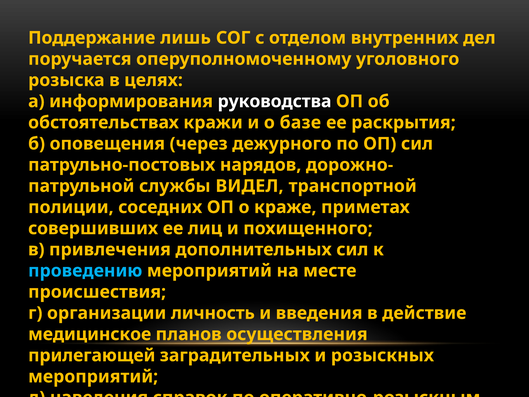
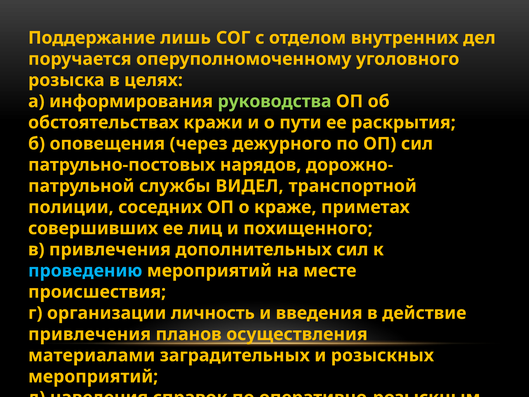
руководства colour: white -> light green
базе: базе -> пути
медицинское at (90, 334): медицинское -> привлечения
прилегающей: прилегающей -> материалами
